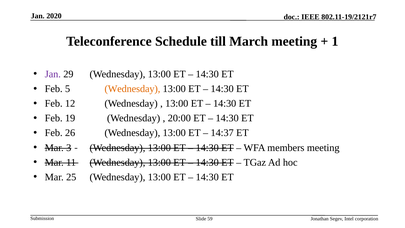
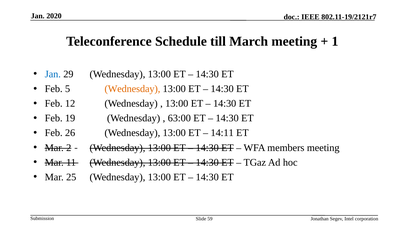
Jan at (53, 74) colour: purple -> blue
20:00: 20:00 -> 63:00
14:37: 14:37 -> 14:11
3: 3 -> 2
